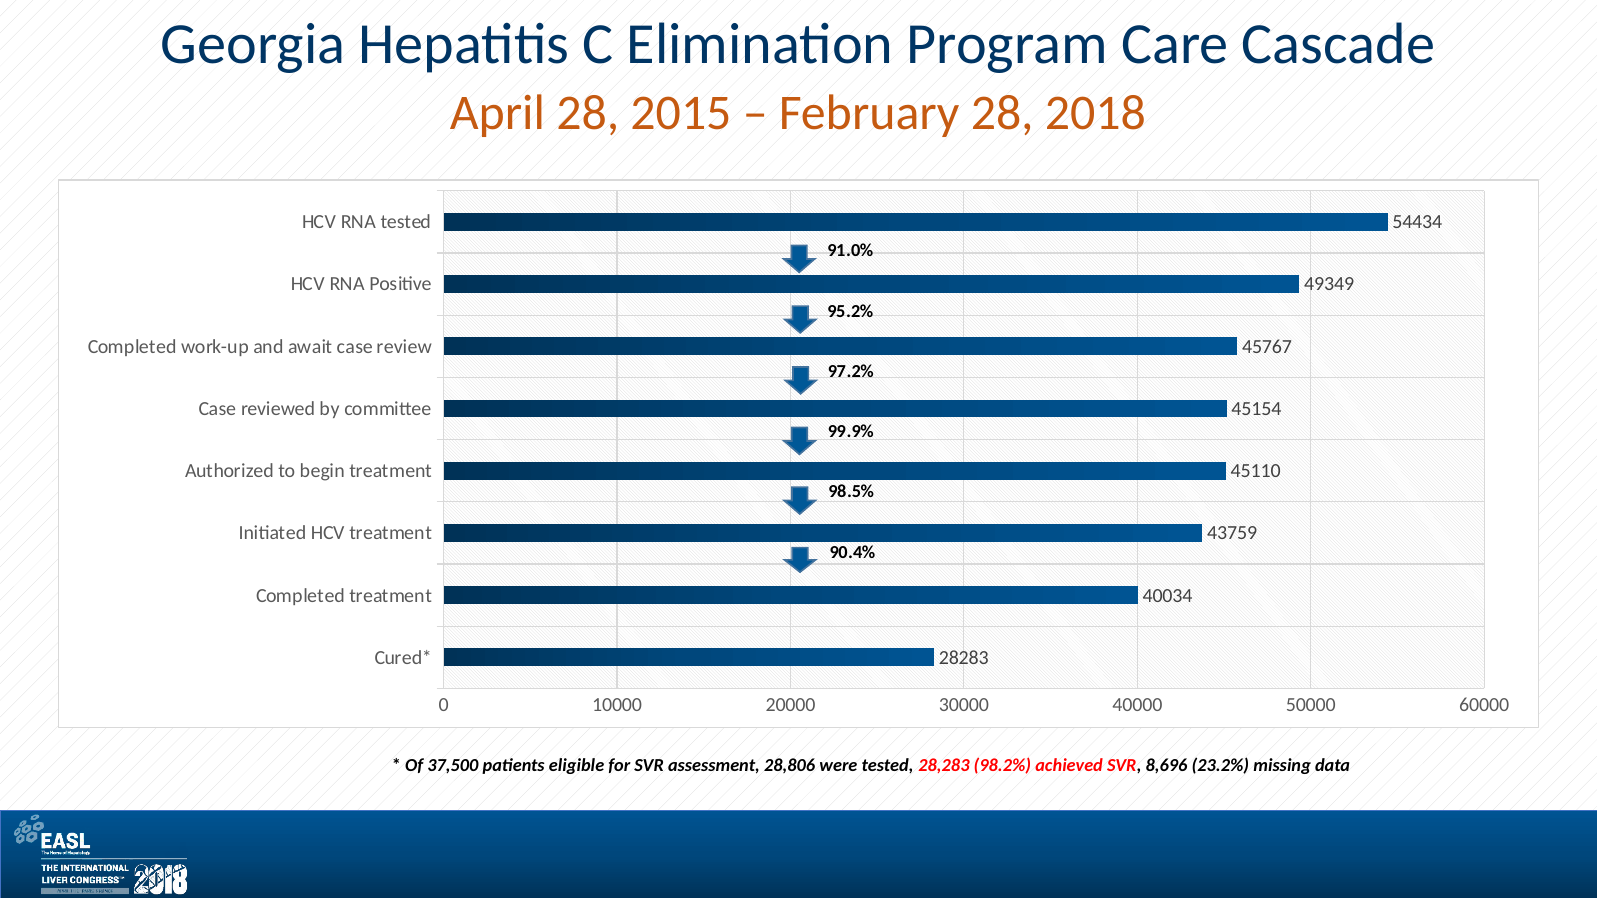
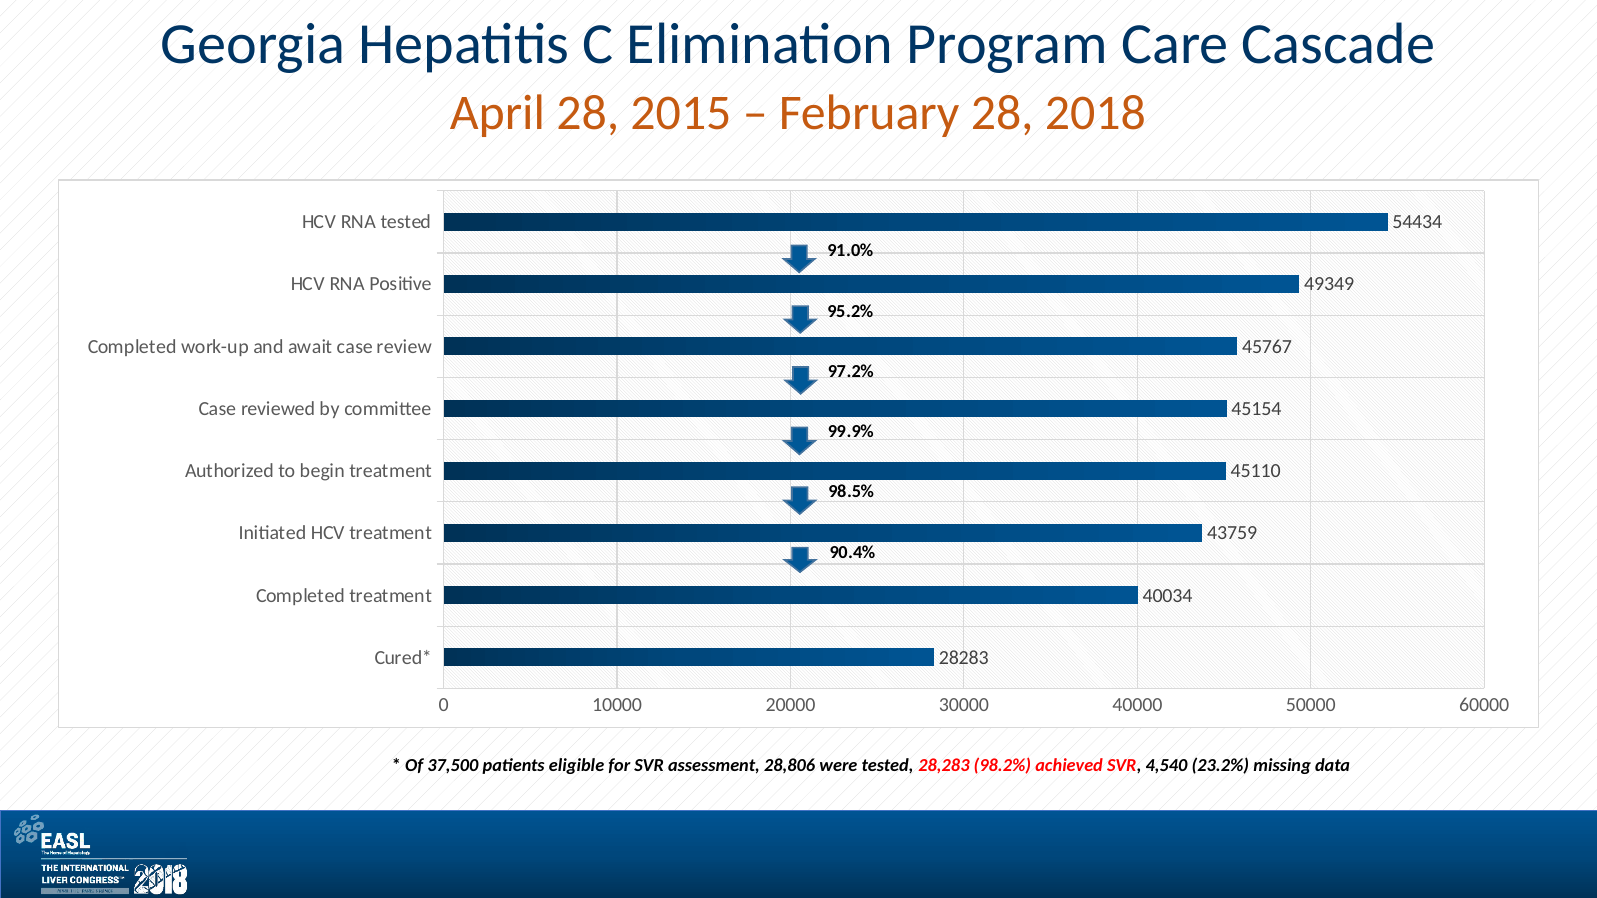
8,696: 8,696 -> 4,540
